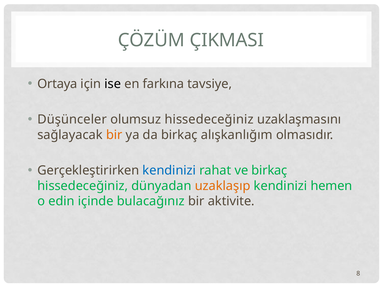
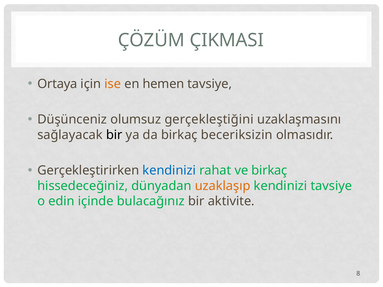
ise colour: black -> orange
farkına: farkına -> hemen
Düşünceler: Düşünceler -> Düşünceniz
olumsuz hissedeceğiniz: hissedeceğiniz -> gerçekleştiğini
bir at (114, 135) colour: orange -> black
alışkanlığım: alışkanlığım -> beceriksizin
kendinizi hemen: hemen -> tavsiye
